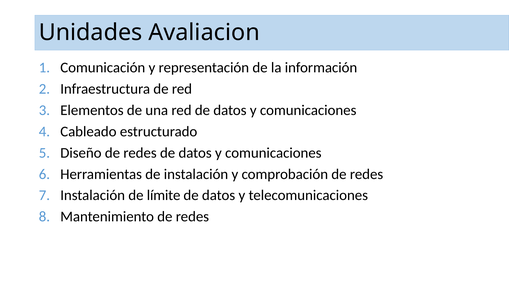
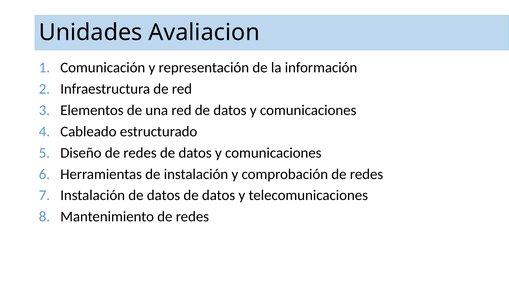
Instalación de límite: límite -> datos
